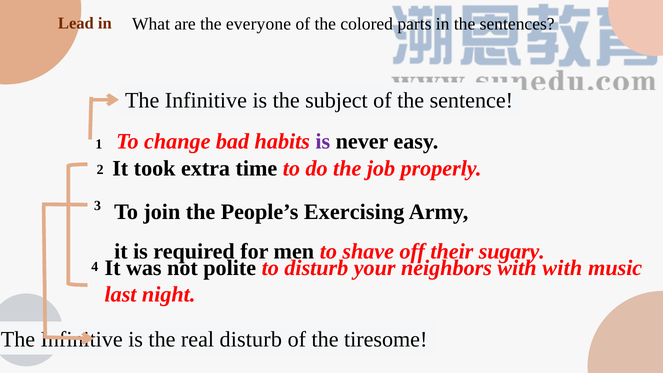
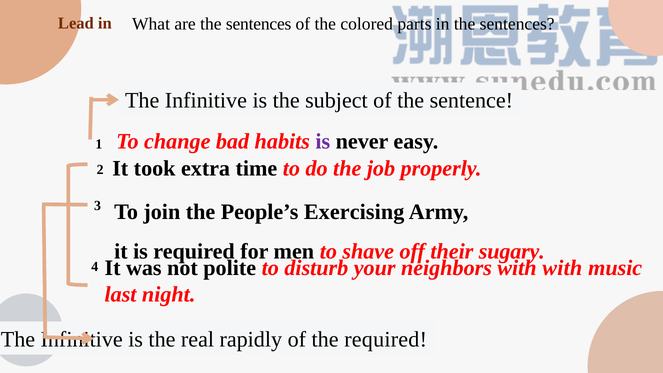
are the everyone: everyone -> sentences
real disturb: disturb -> rapidly
the tiresome: tiresome -> required
